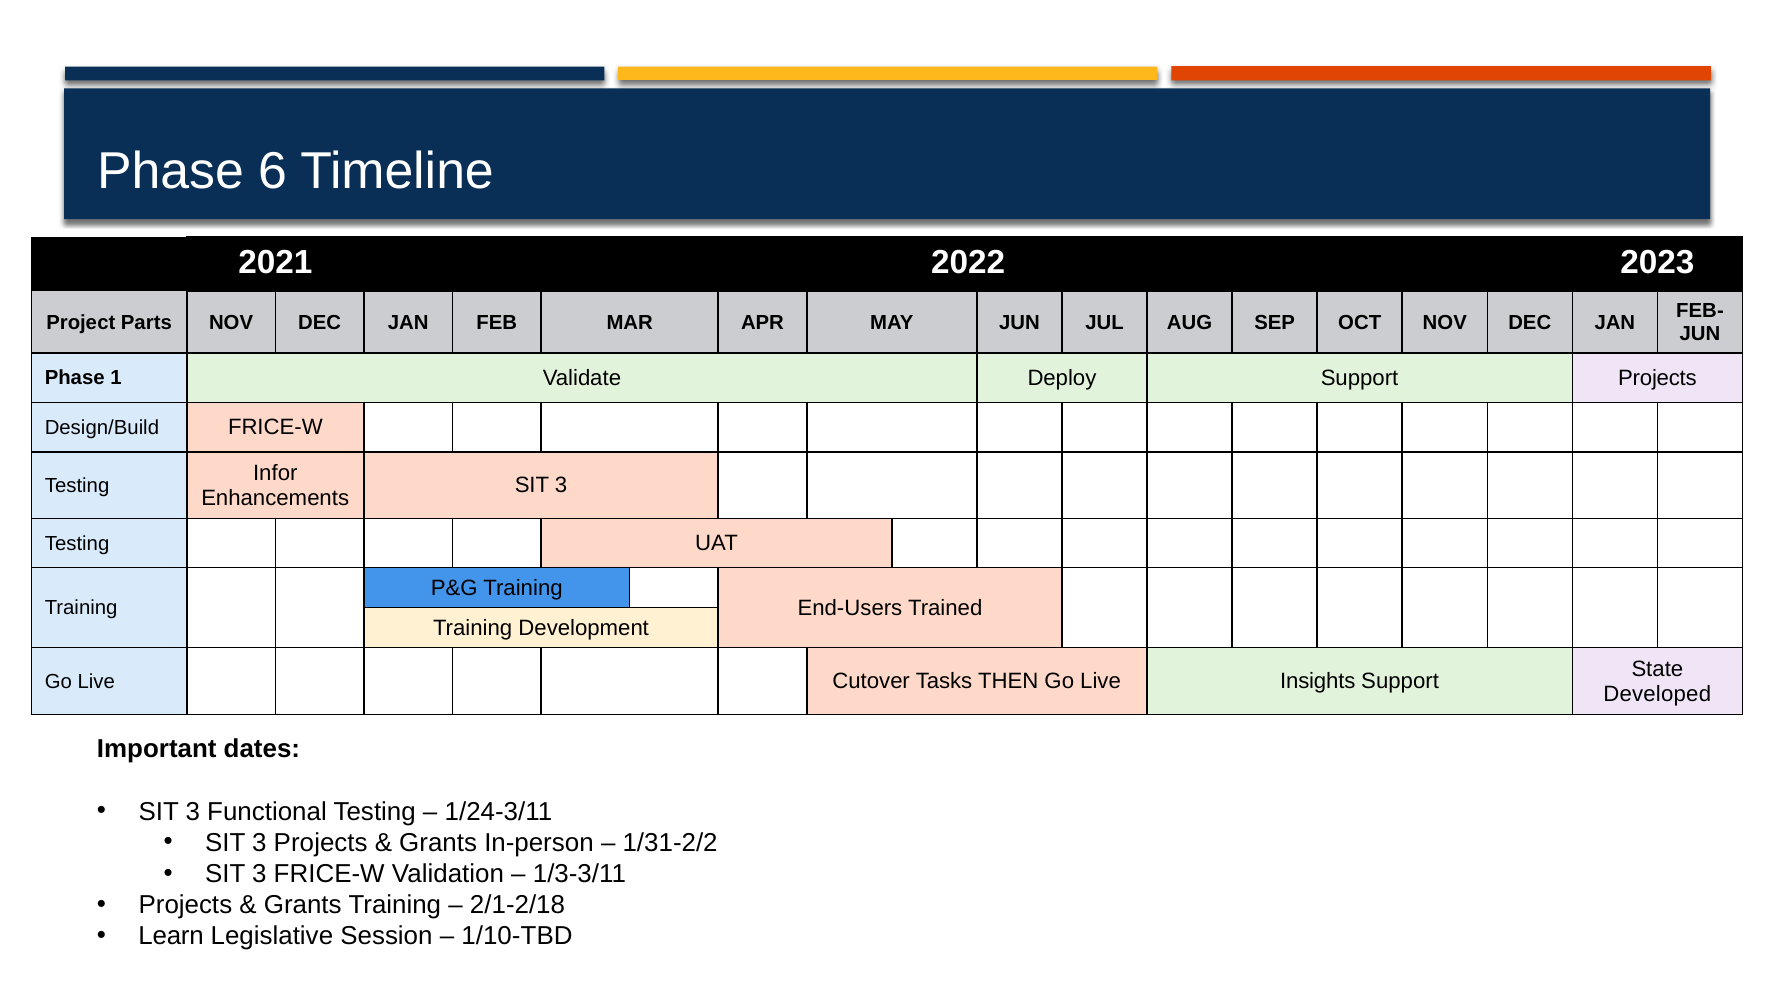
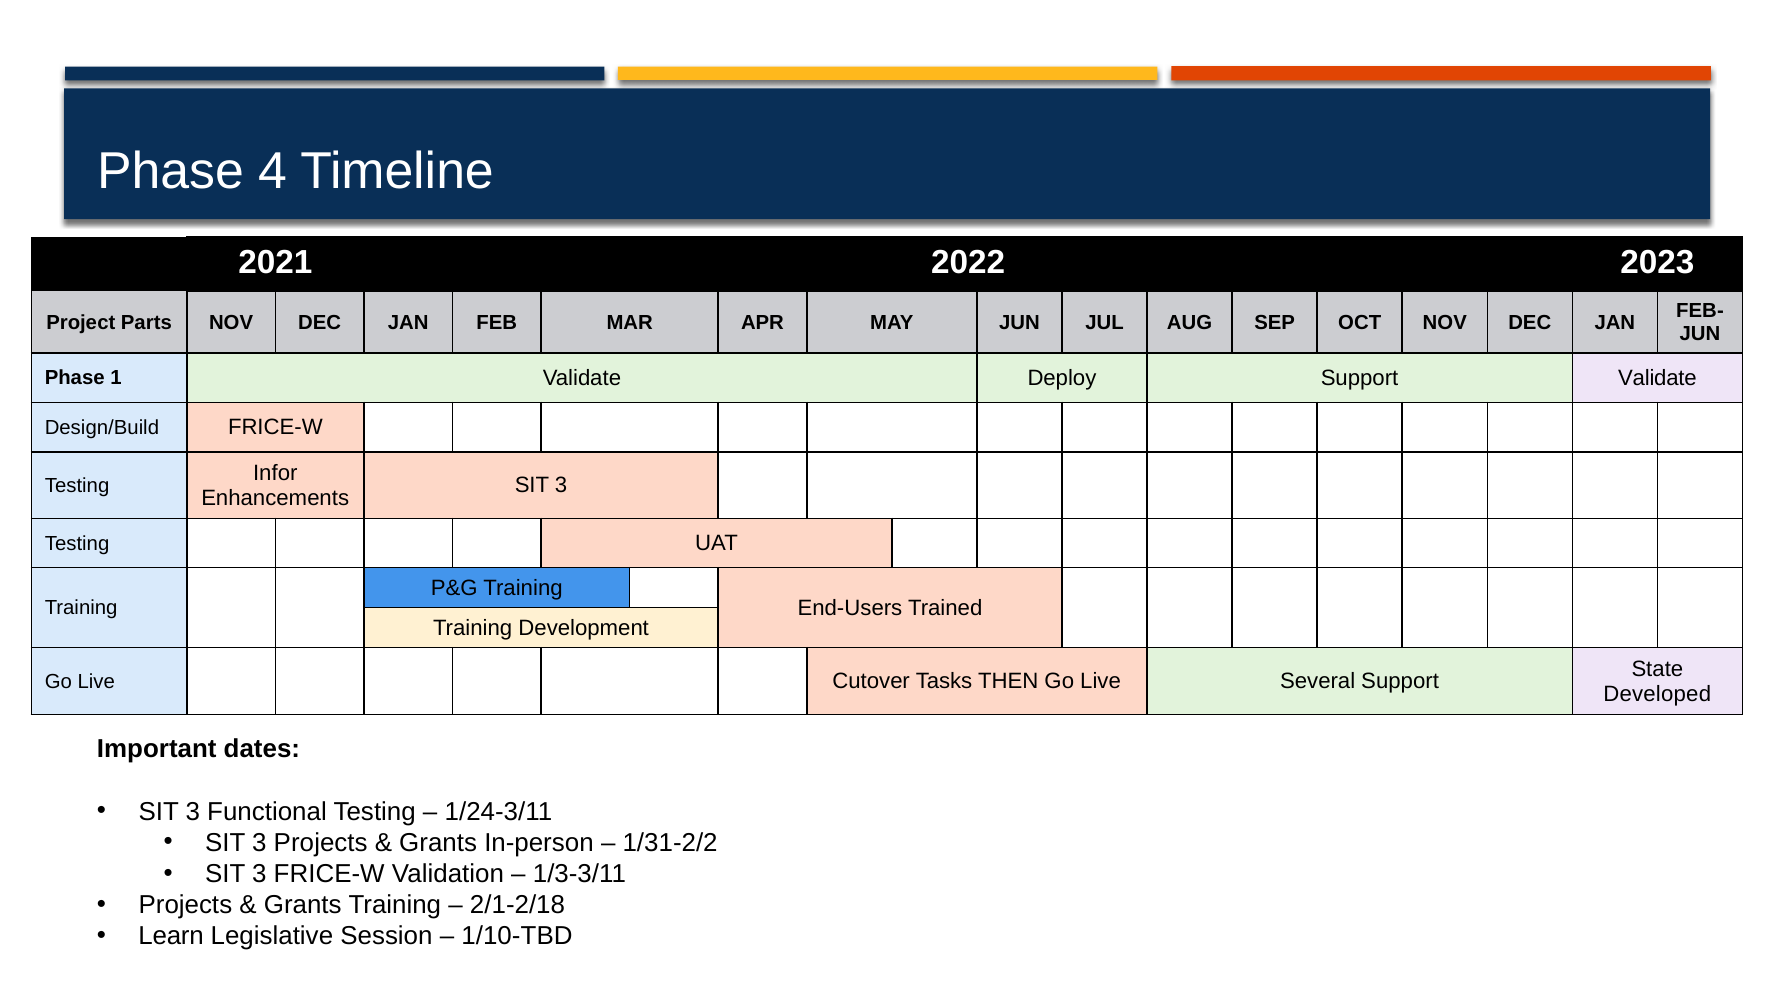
6: 6 -> 4
Support Projects: Projects -> Validate
Insights: Insights -> Several
